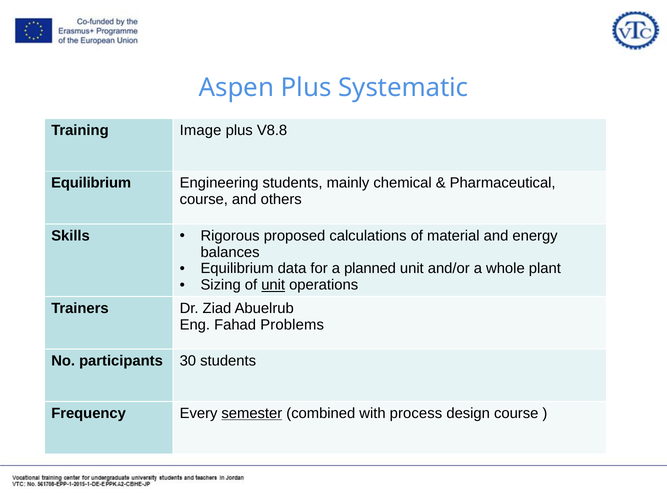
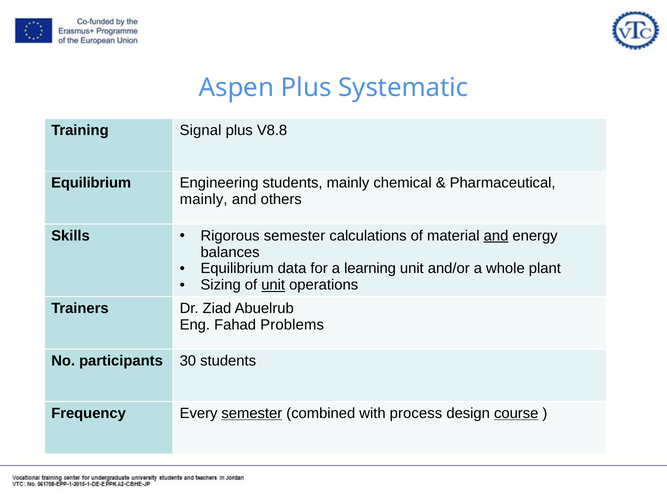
Image: Image -> Signal
course at (204, 200): course -> mainly
Rigorous proposed: proposed -> semester
and at (496, 236) underline: none -> present
planned: planned -> learning
course at (516, 414) underline: none -> present
